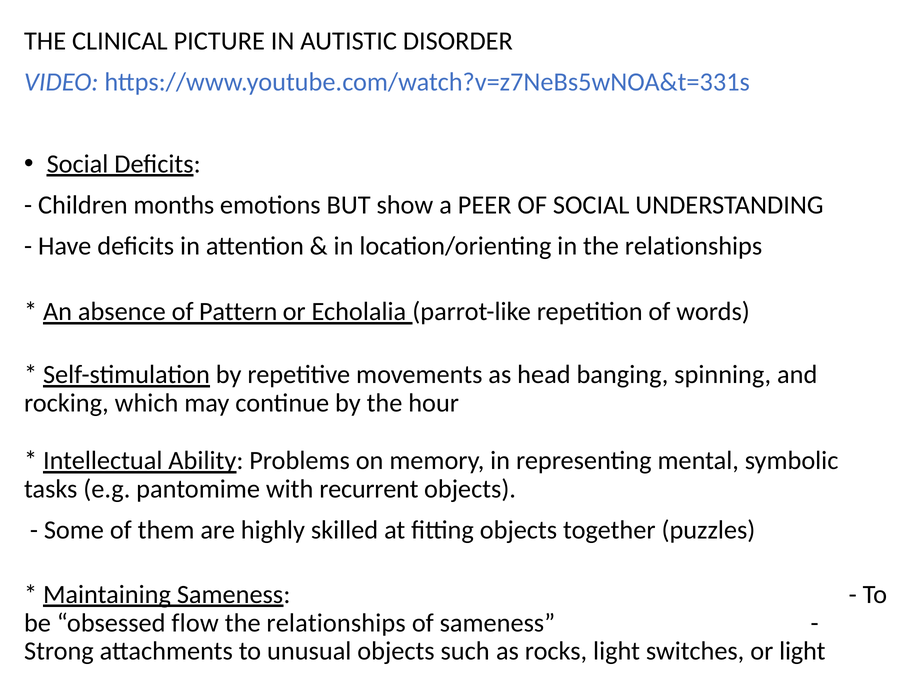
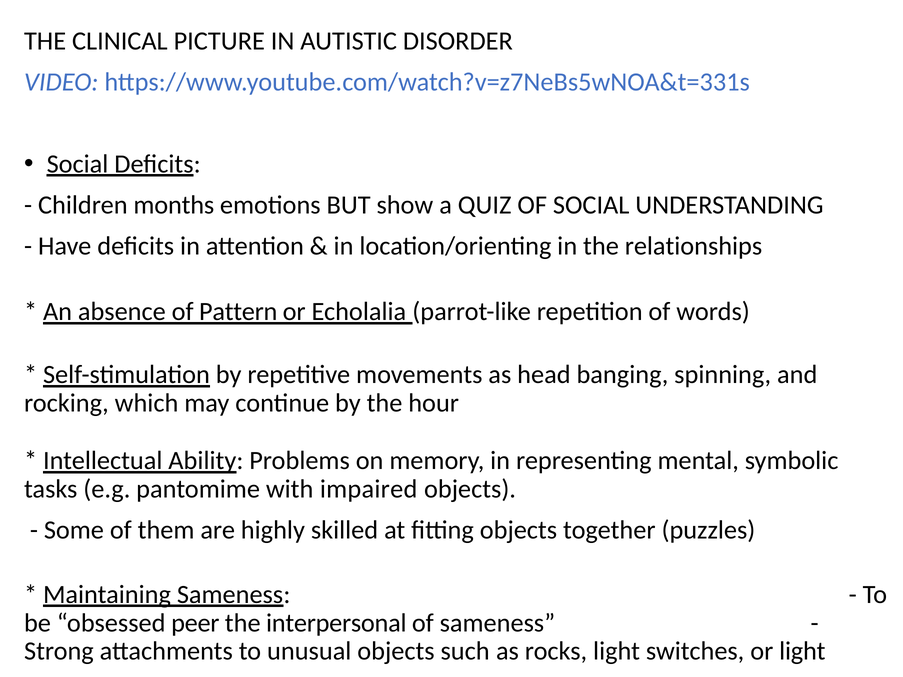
PEER: PEER -> QUIZ
recurrent: recurrent -> impaired
flow: flow -> peer
relationships at (336, 623): relationships -> interpersonal
